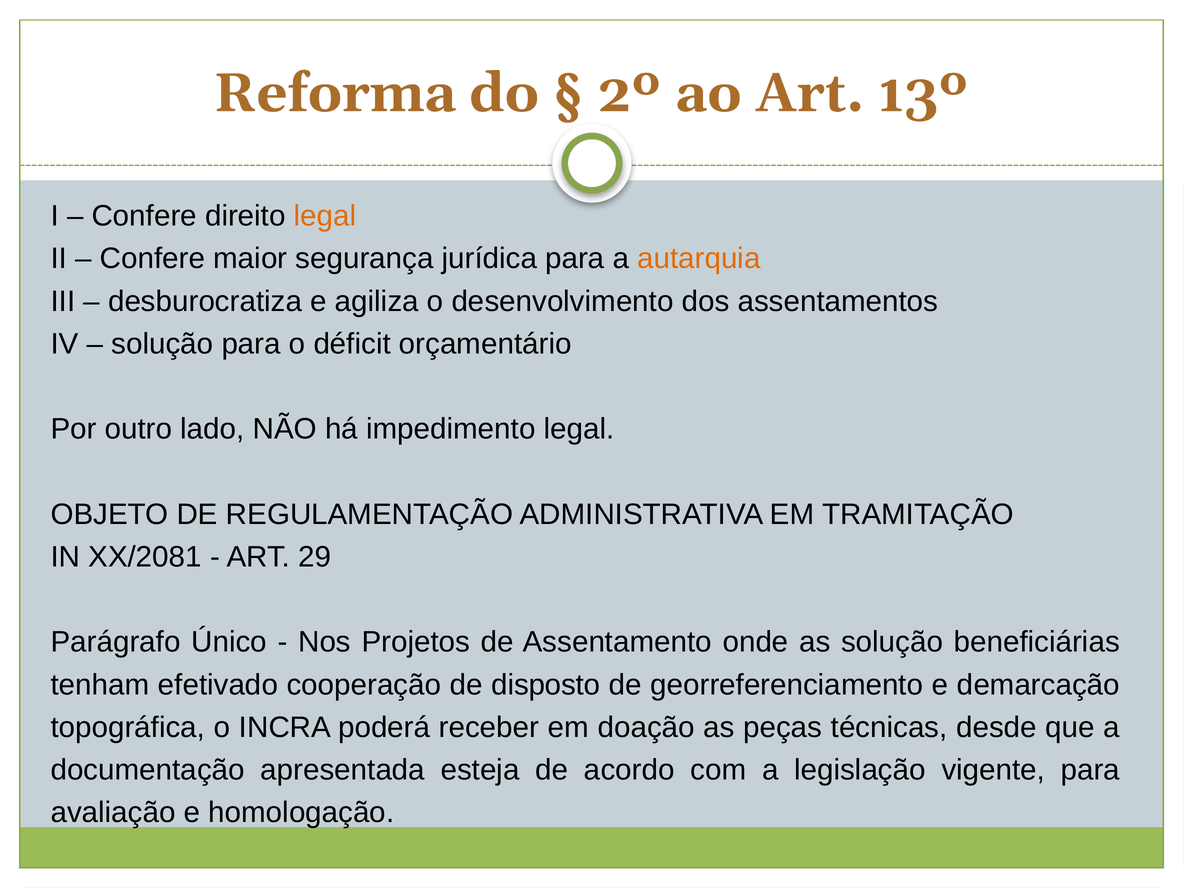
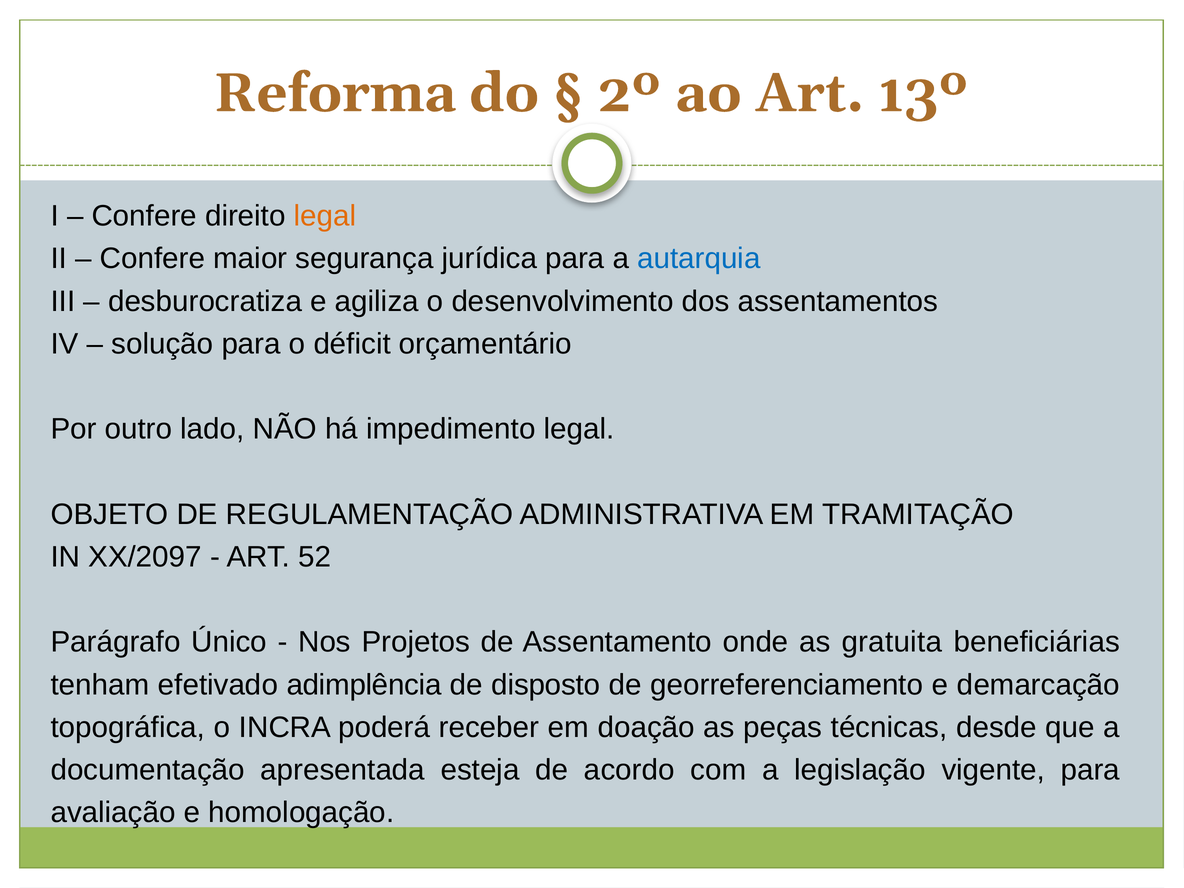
autarquia colour: orange -> blue
XX/2081: XX/2081 -> XX/2097
29: 29 -> 52
as solução: solução -> gratuita
cooperação: cooperação -> adimplência
